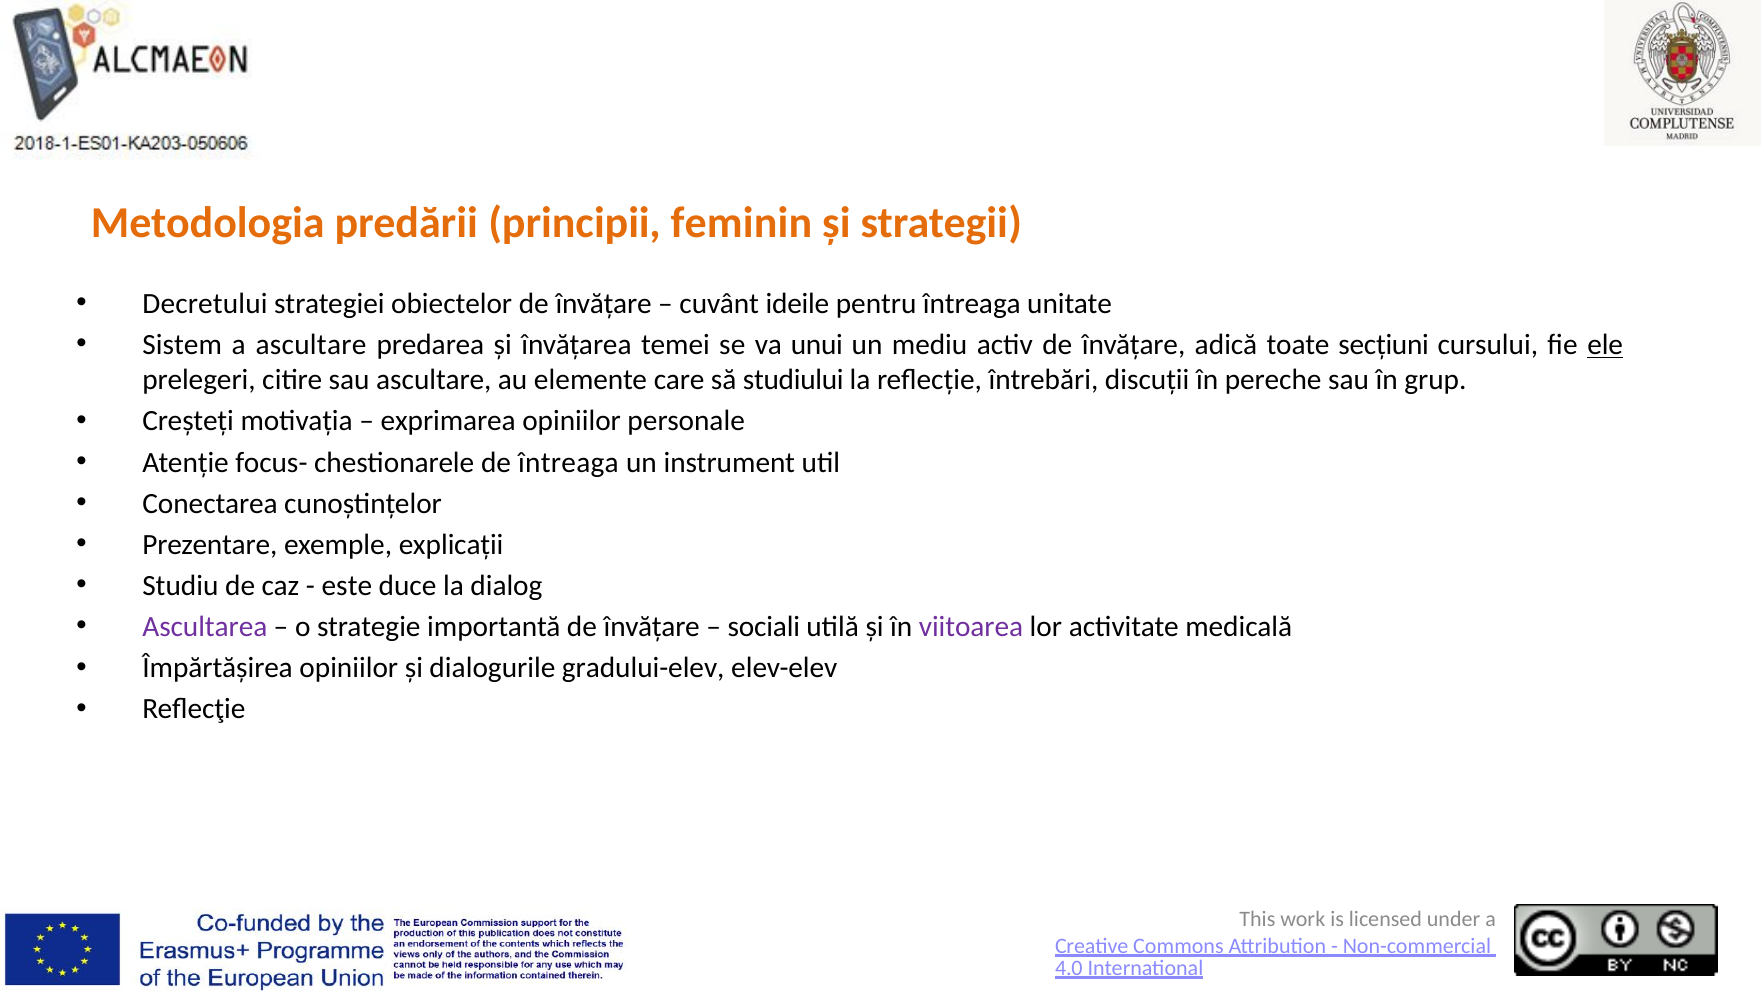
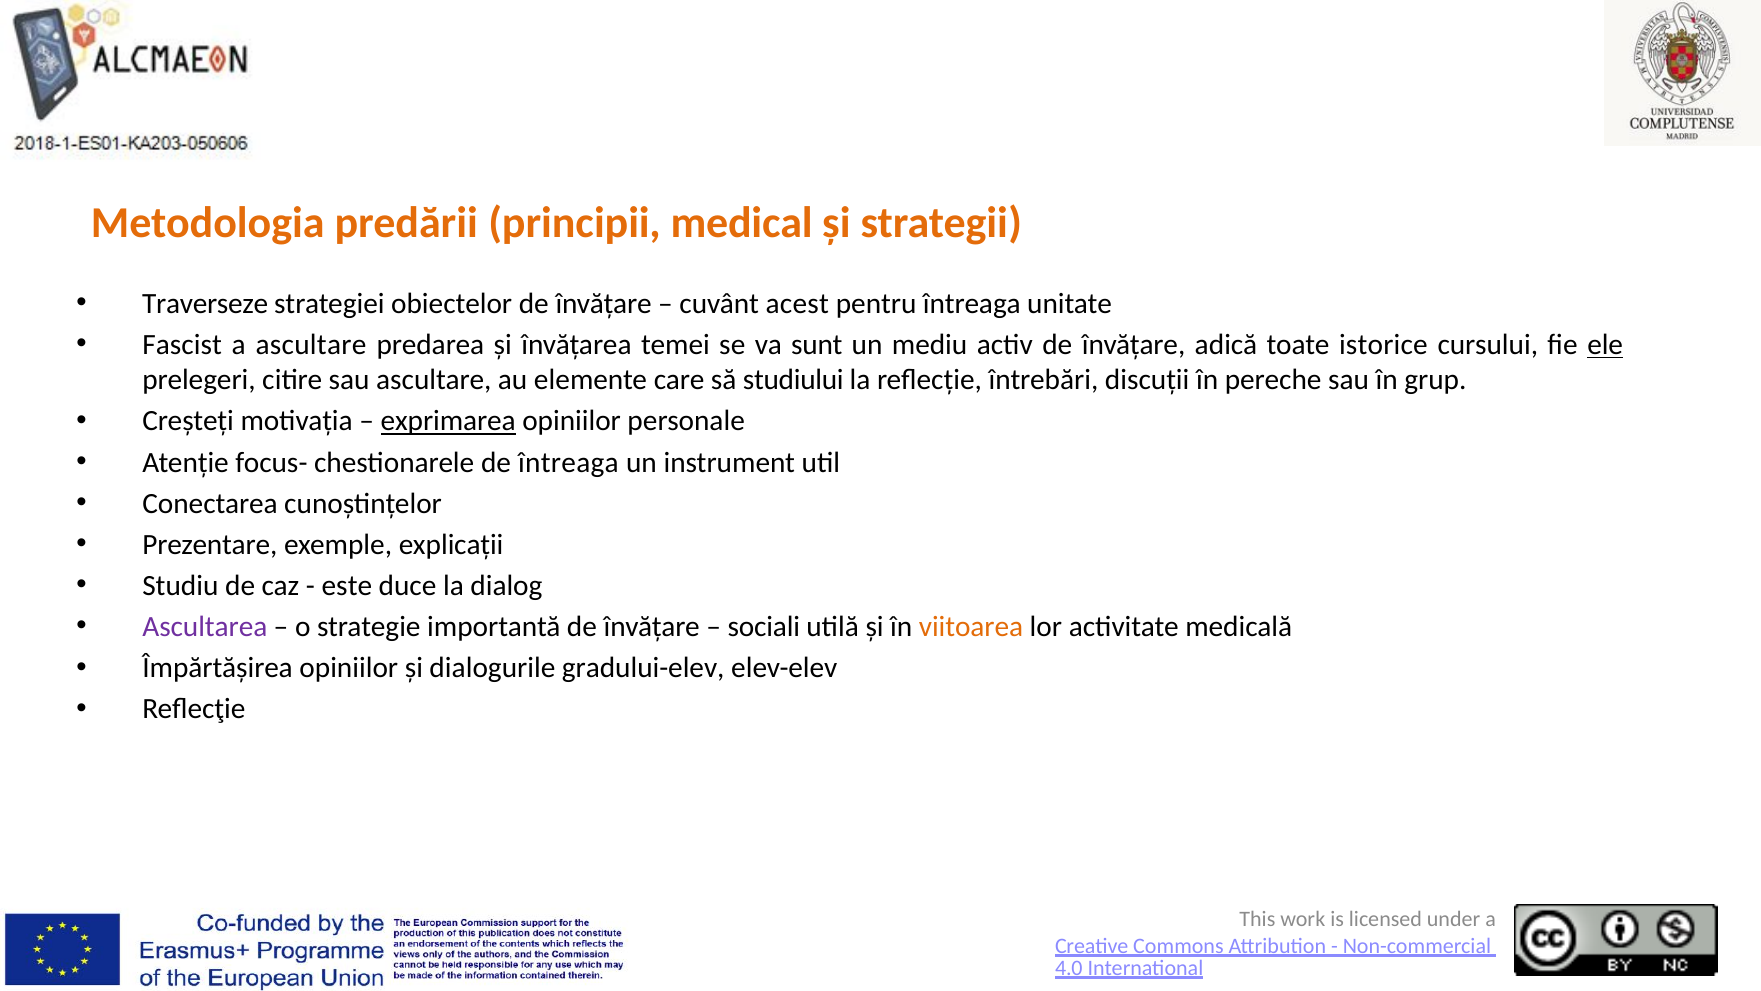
feminin: feminin -> medical
Decretului: Decretului -> Traverseze
ideile: ideile -> acest
Sistem: Sistem -> Fascist
unui: unui -> sunt
secțiuni: secțiuni -> istorice
exprimarea underline: none -> present
viitoarea colour: purple -> orange
